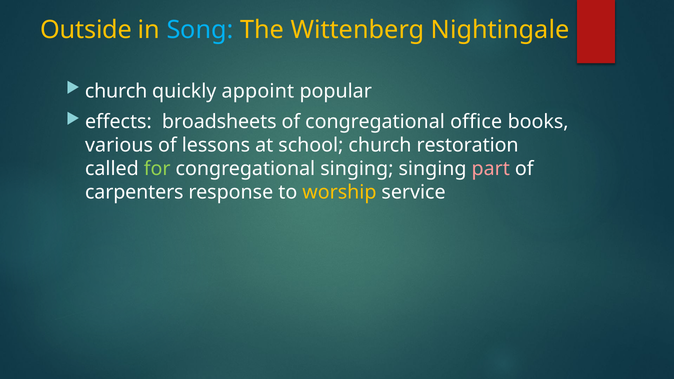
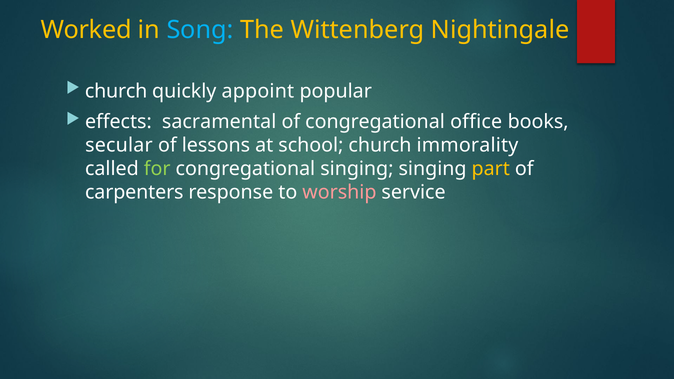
Outside: Outside -> Worked
broadsheets: broadsheets -> sacramental
various: various -> secular
restoration: restoration -> immorality
part colour: pink -> yellow
worship colour: yellow -> pink
